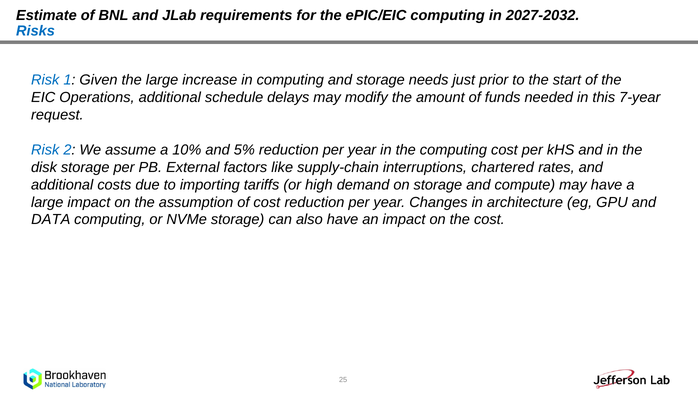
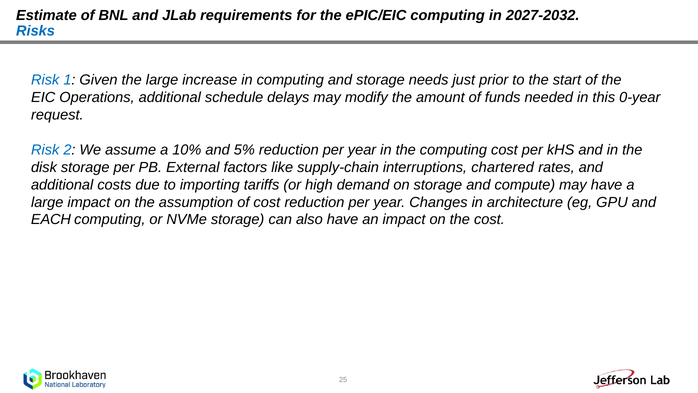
7-year: 7-year -> 0-year
DATA: DATA -> EACH
